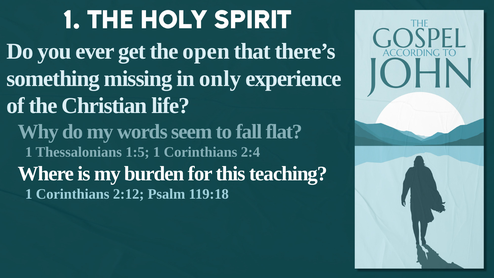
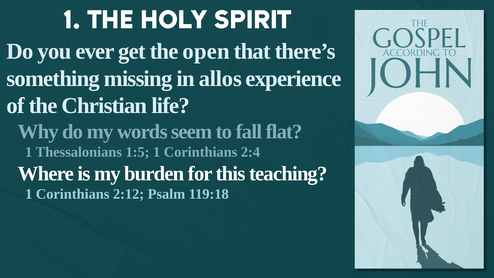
only: only -> allos
